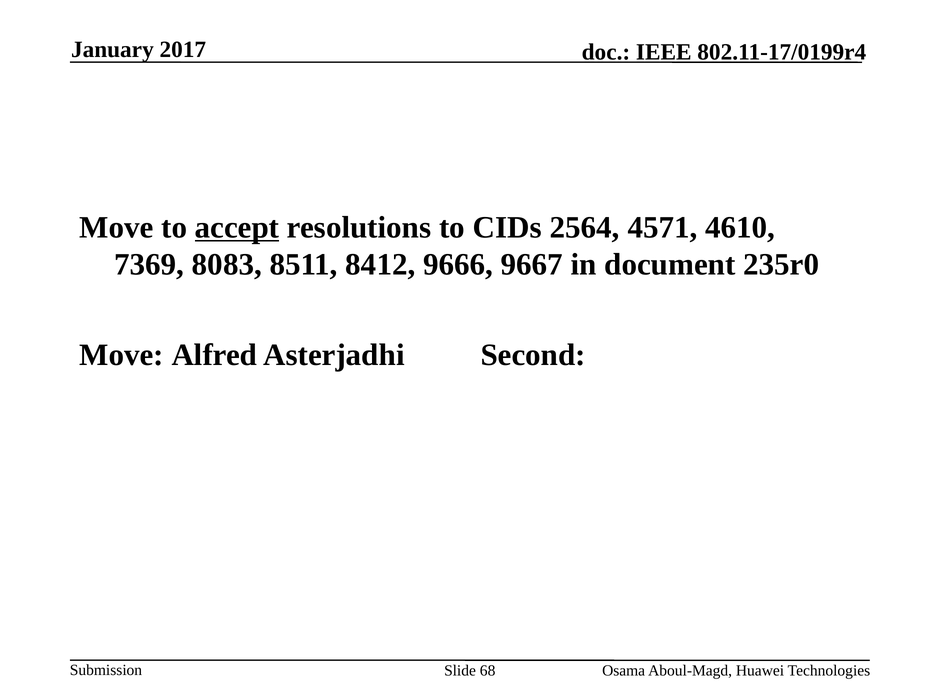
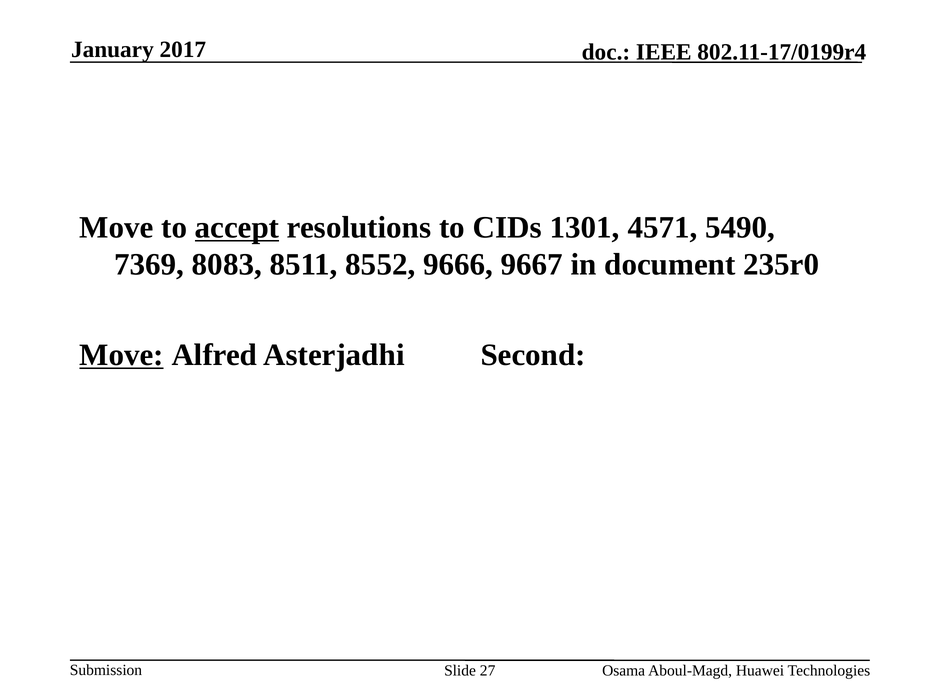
2564: 2564 -> 1301
4610: 4610 -> 5490
8412: 8412 -> 8552
Move at (122, 355) underline: none -> present
68: 68 -> 27
